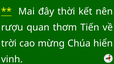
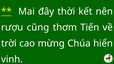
quan: quan -> cũng
